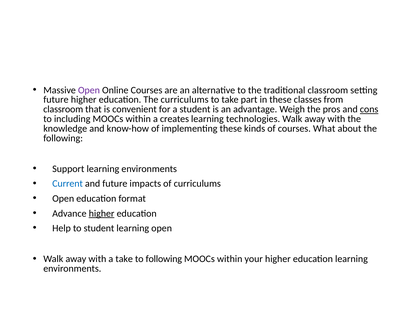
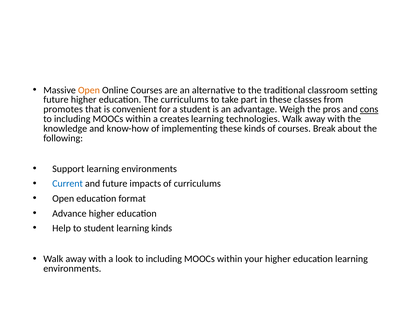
Open at (89, 90) colour: purple -> orange
classroom at (63, 109): classroom -> promotes
What: What -> Break
higher at (102, 213) underline: present -> none
learning open: open -> kinds
a take: take -> look
following at (164, 259): following -> including
